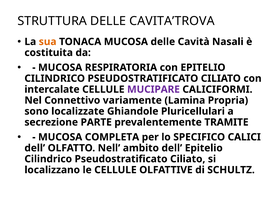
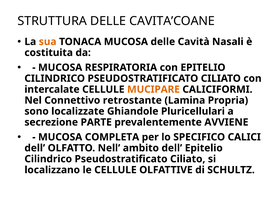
CAVITA’TROVA: CAVITA’TROVA -> CAVITA’COANE
MUCIPARE colour: purple -> orange
variamente: variamente -> retrostante
TRAMITE: TRAMITE -> AVVIENE
